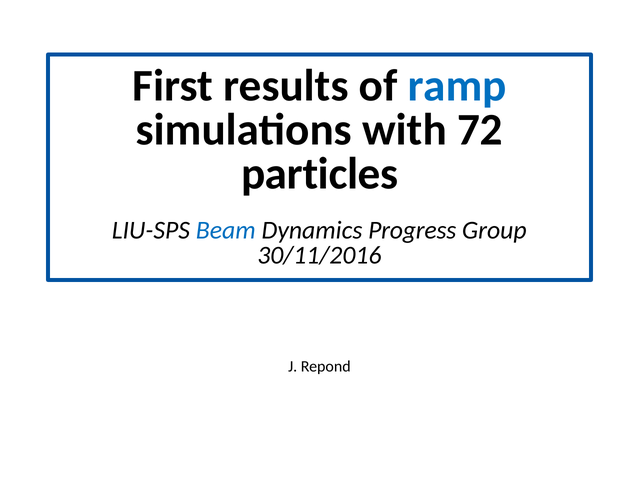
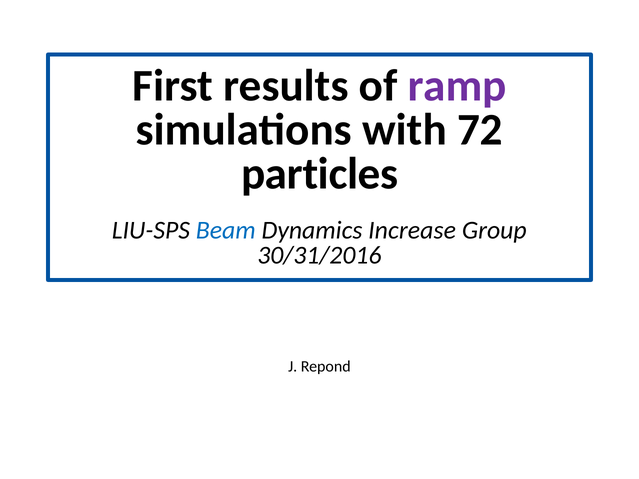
ramp colour: blue -> purple
Progress: Progress -> Increase
30/11/2016: 30/11/2016 -> 30/31/2016
